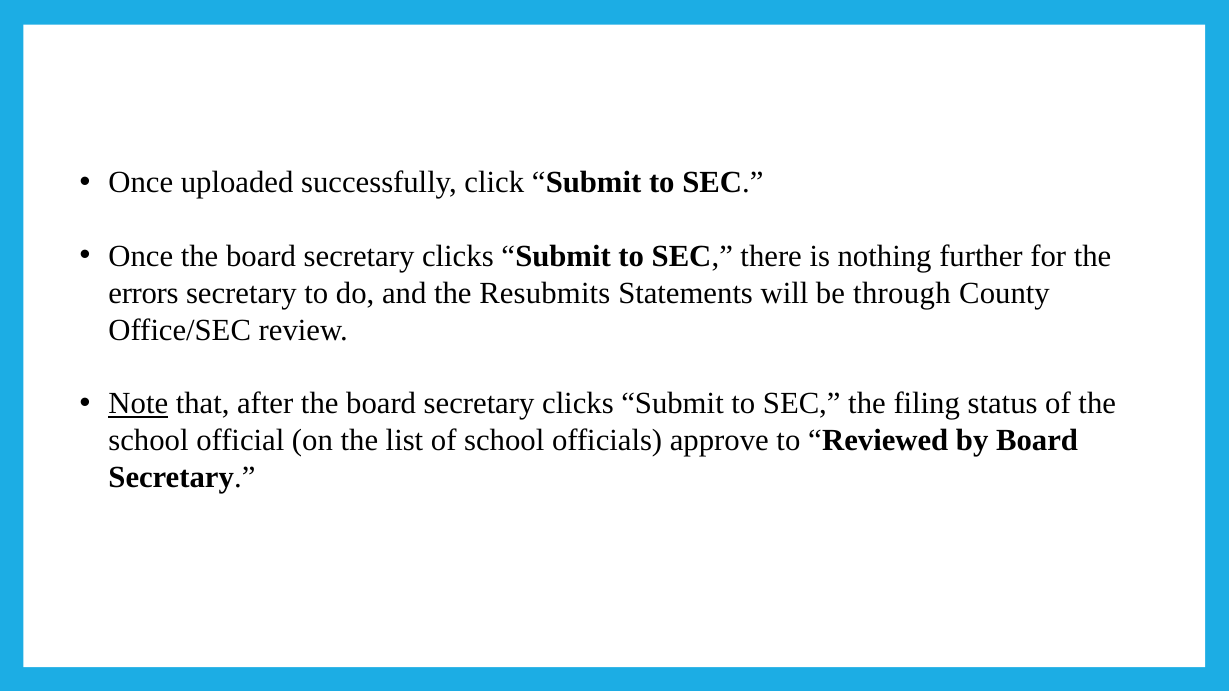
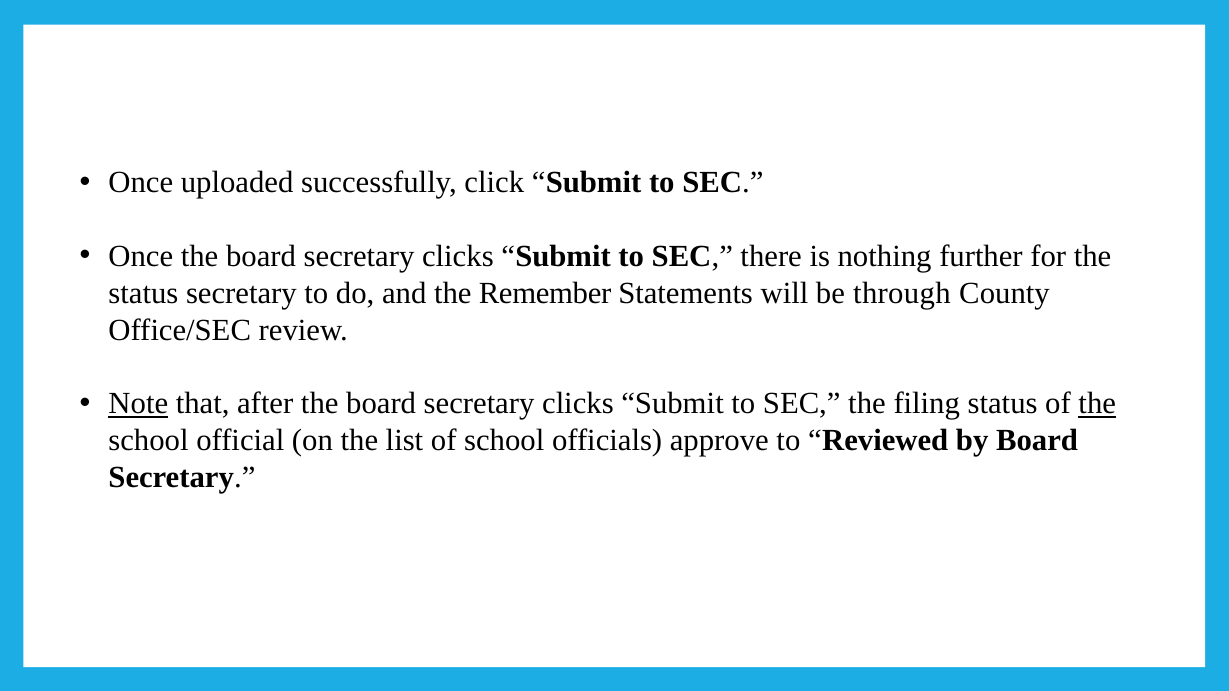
errors at (144, 293): errors -> status
Resubmits: Resubmits -> Remember
the at (1097, 404) underline: none -> present
